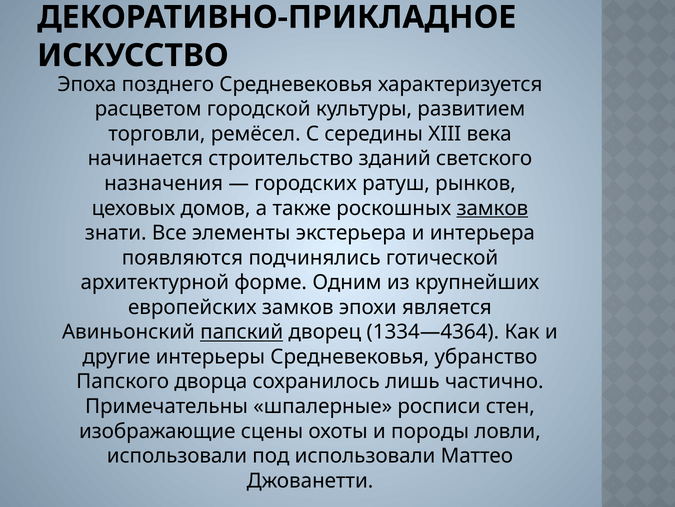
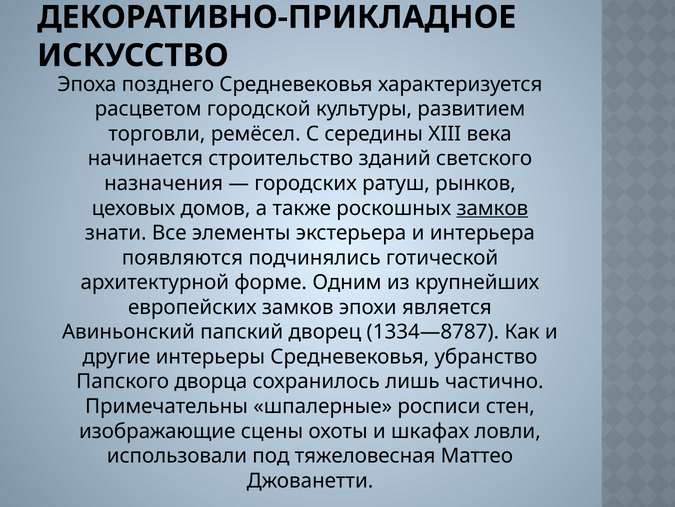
папский underline: present -> none
1334—4364: 1334—4364 -> 1334—8787
породы: породы -> шкафах
под использовали: использовали -> тяжеловесная
